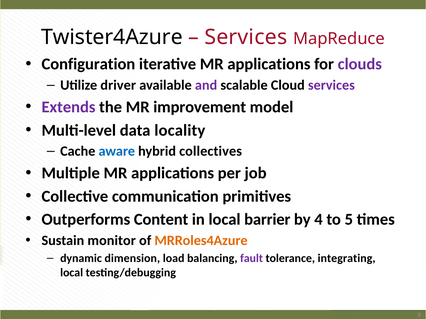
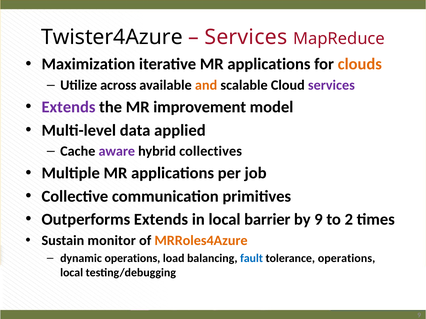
Configuration: Configuration -> Maximization
clouds colour: purple -> orange
driver: driver -> across
and colour: purple -> orange
locality: locality -> applied
aware colour: blue -> purple
Outperforms Content: Content -> Extends
by 4: 4 -> 9
5: 5 -> 2
dynamic dimension: dimension -> operations
fault colour: purple -> blue
tolerance integrating: integrating -> operations
